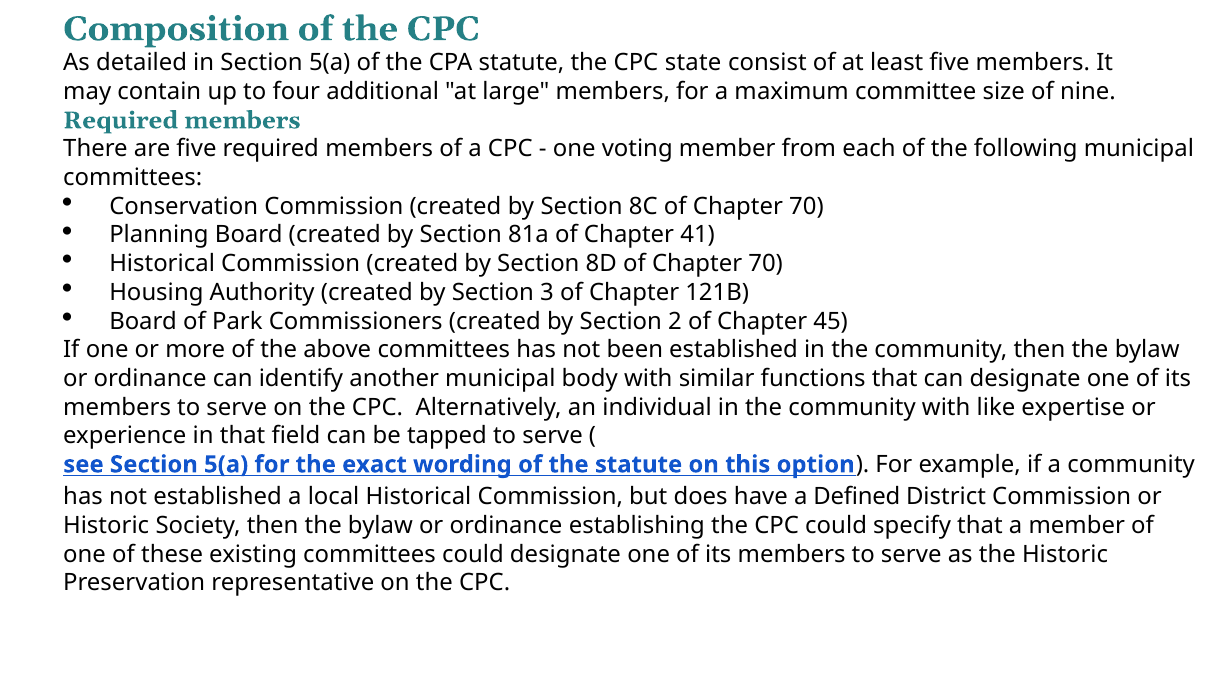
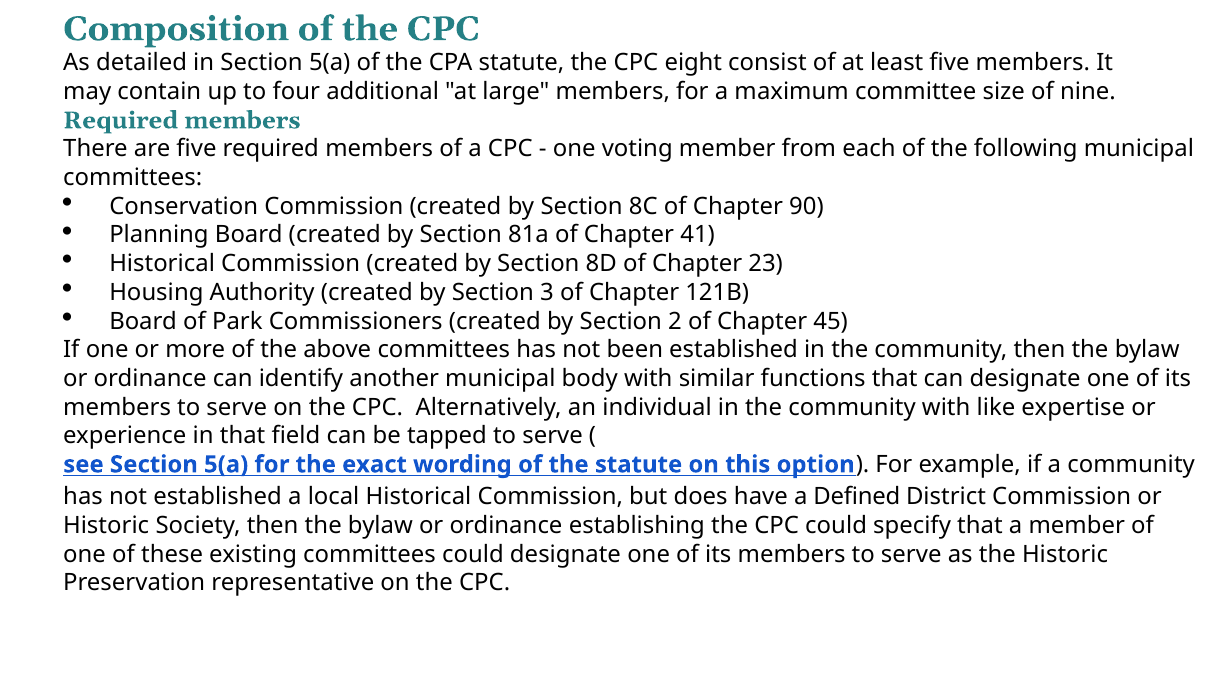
state: state -> eight
8C of Chapter 70: 70 -> 90
8D of Chapter 70: 70 -> 23
